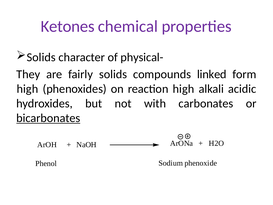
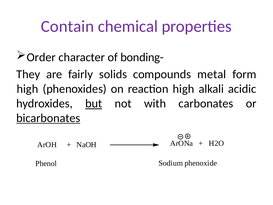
Ketones: Ketones -> Contain
Solids at (41, 57): Solids -> Order
physical-: physical- -> bonding-
linked: linked -> metal
but underline: none -> present
